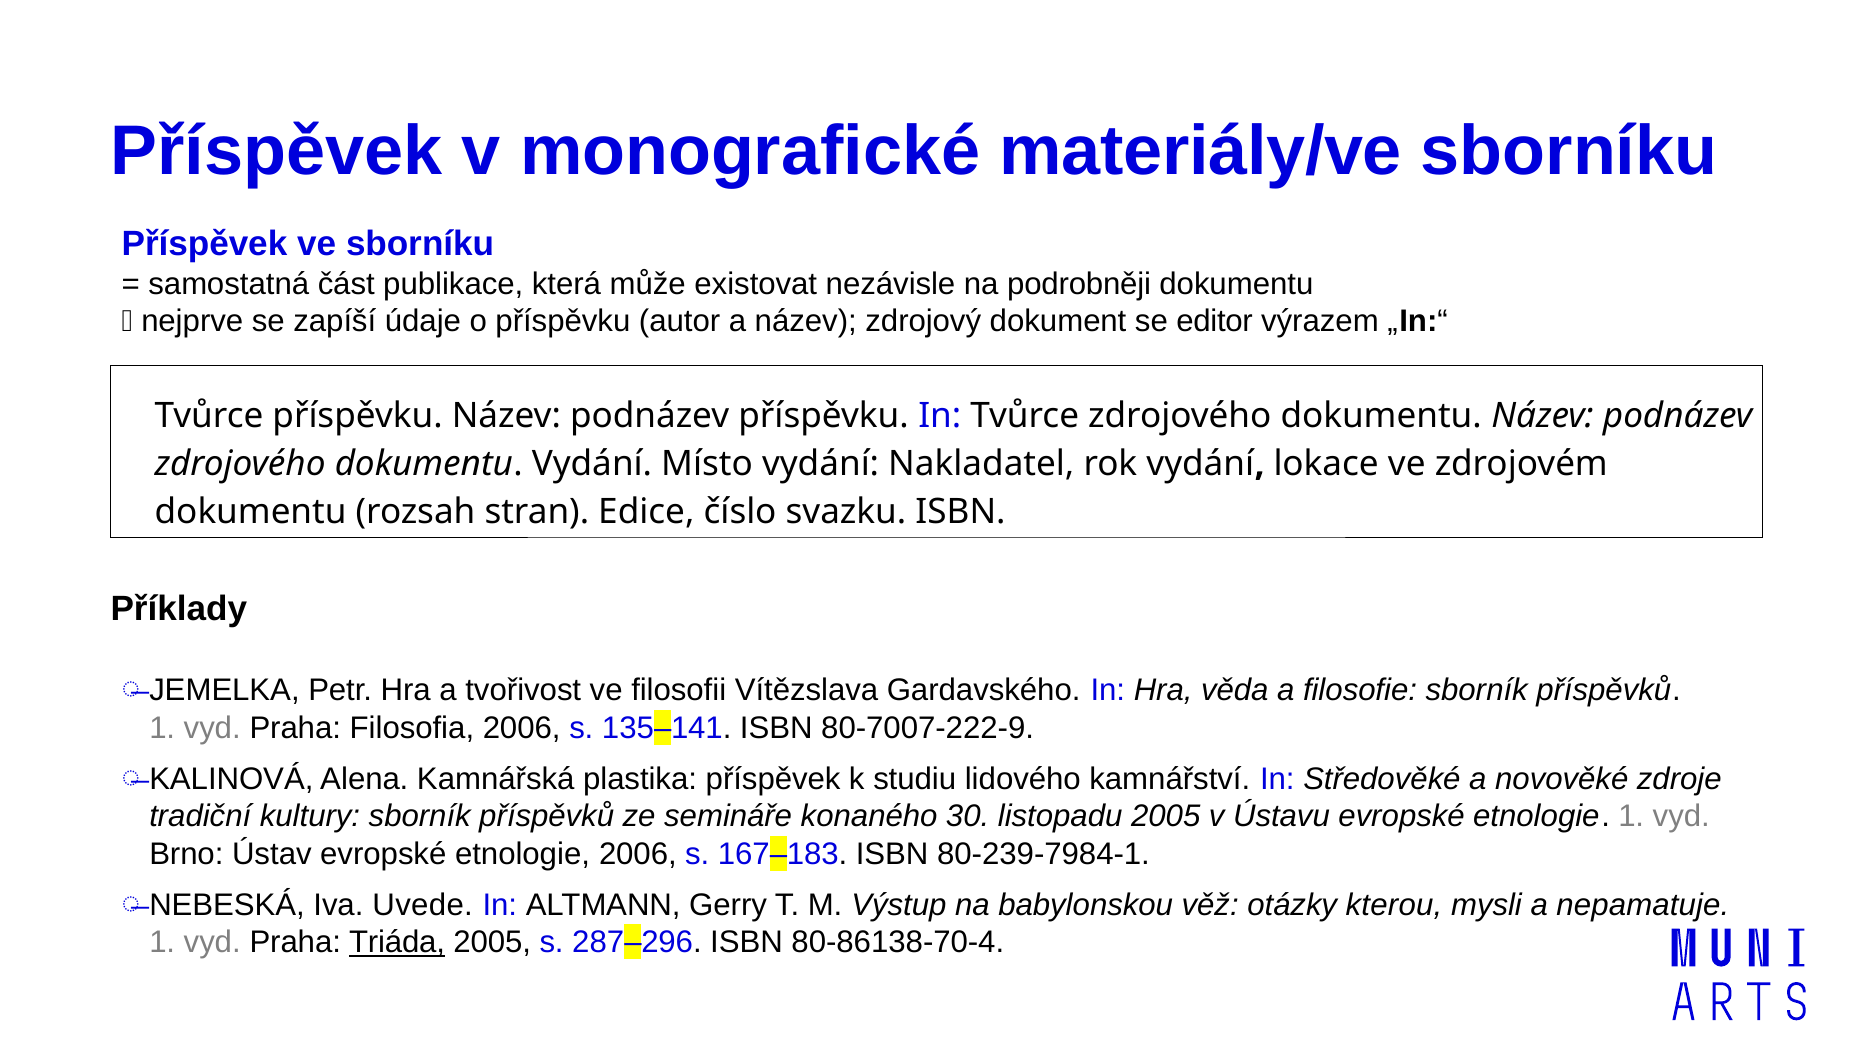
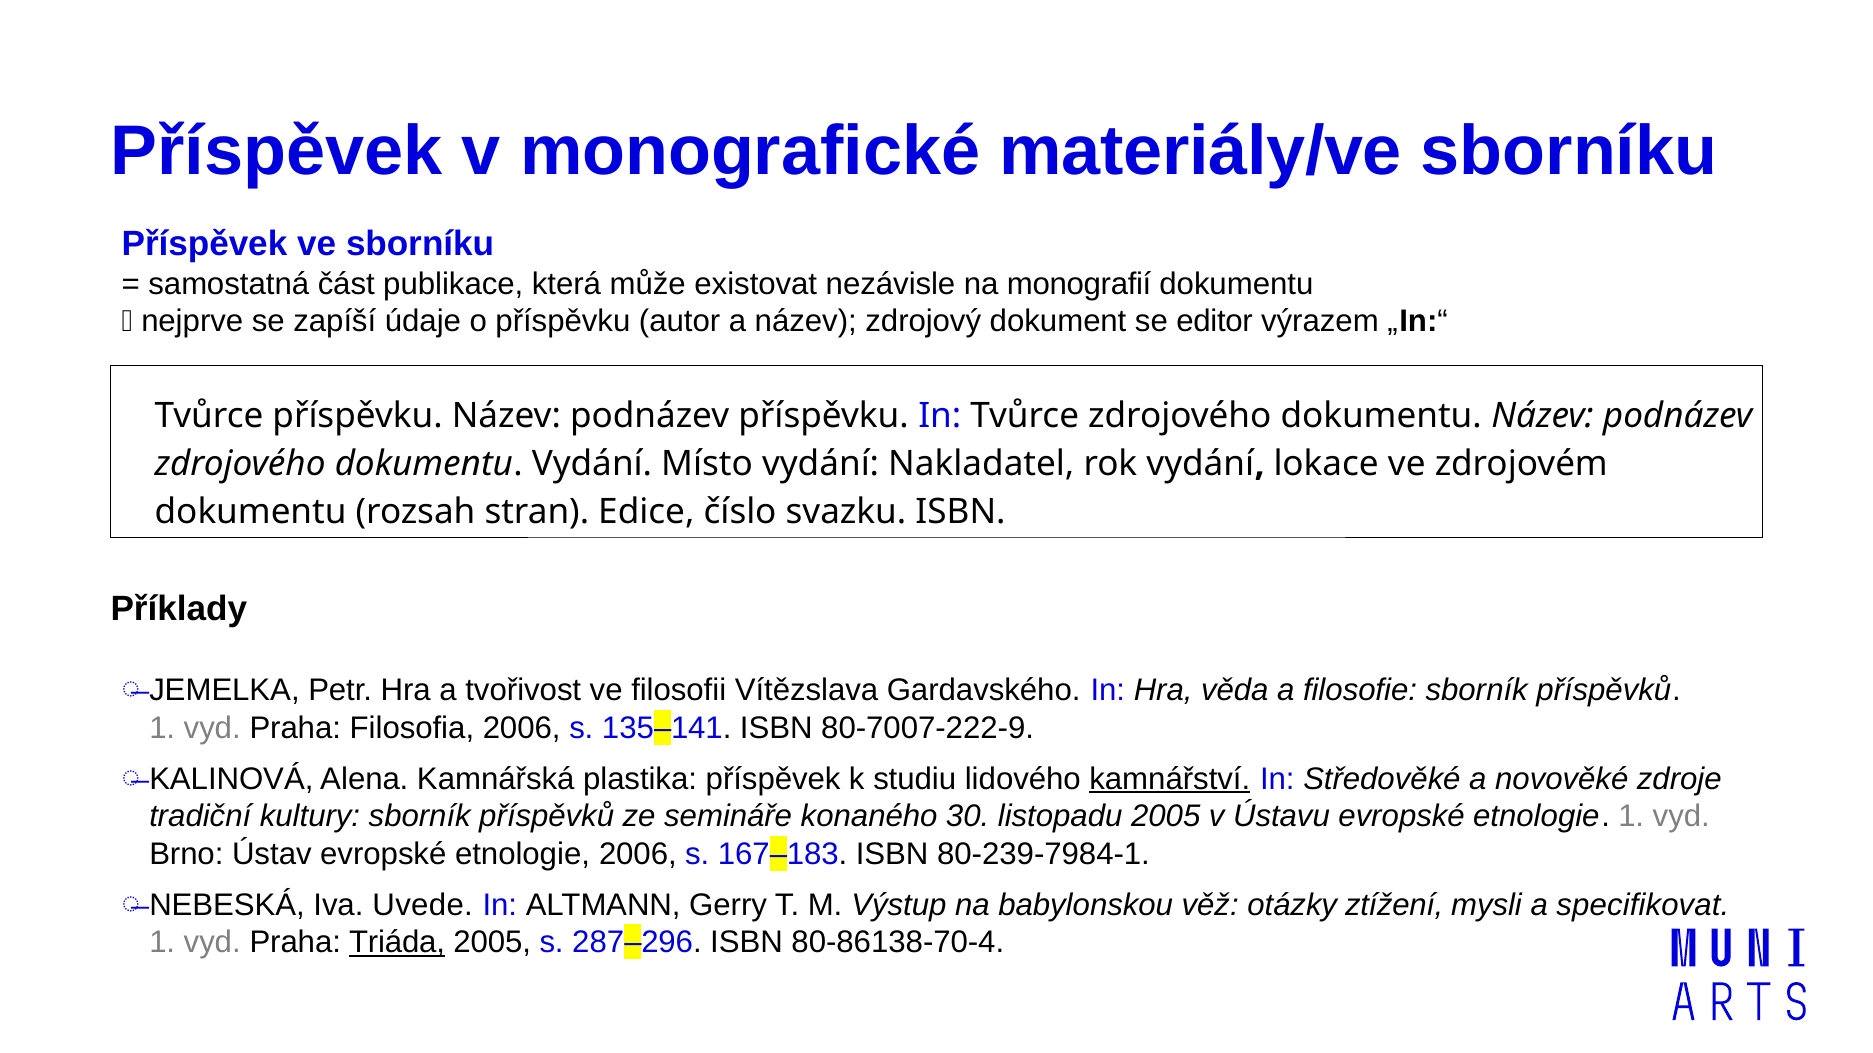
podrobněji: podrobněji -> monografií
kamnářství underline: none -> present
kterou: kterou -> ztížení
nepamatuje: nepamatuje -> specifikovat
